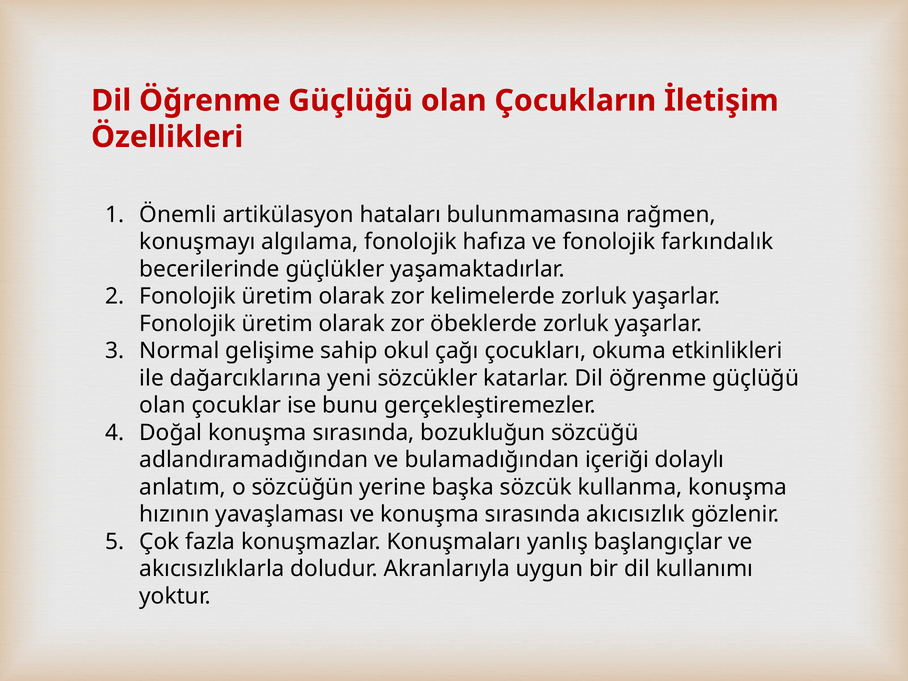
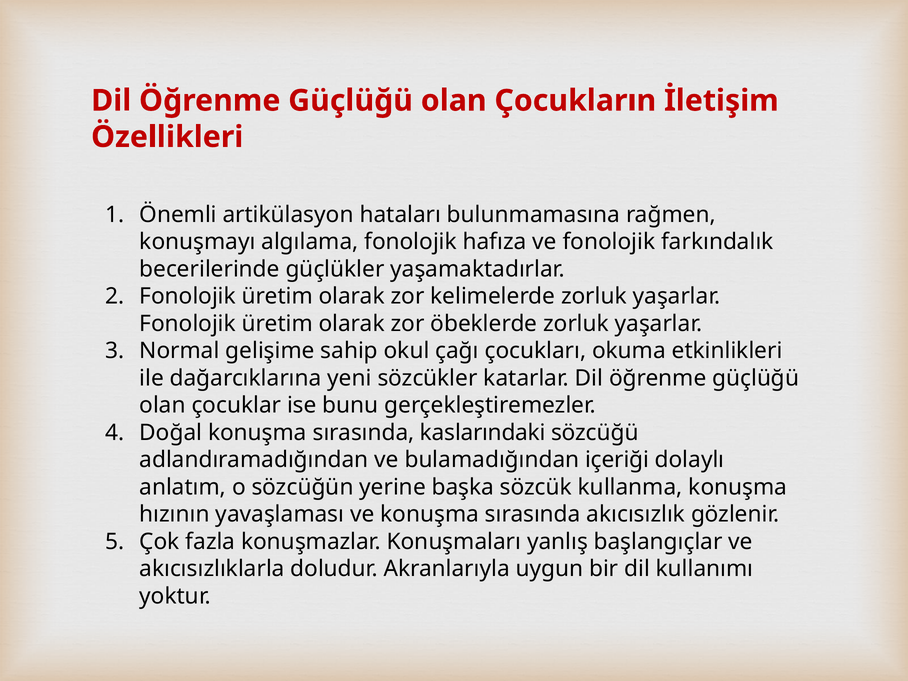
bozukluğun: bozukluğun -> kaslarındaki
